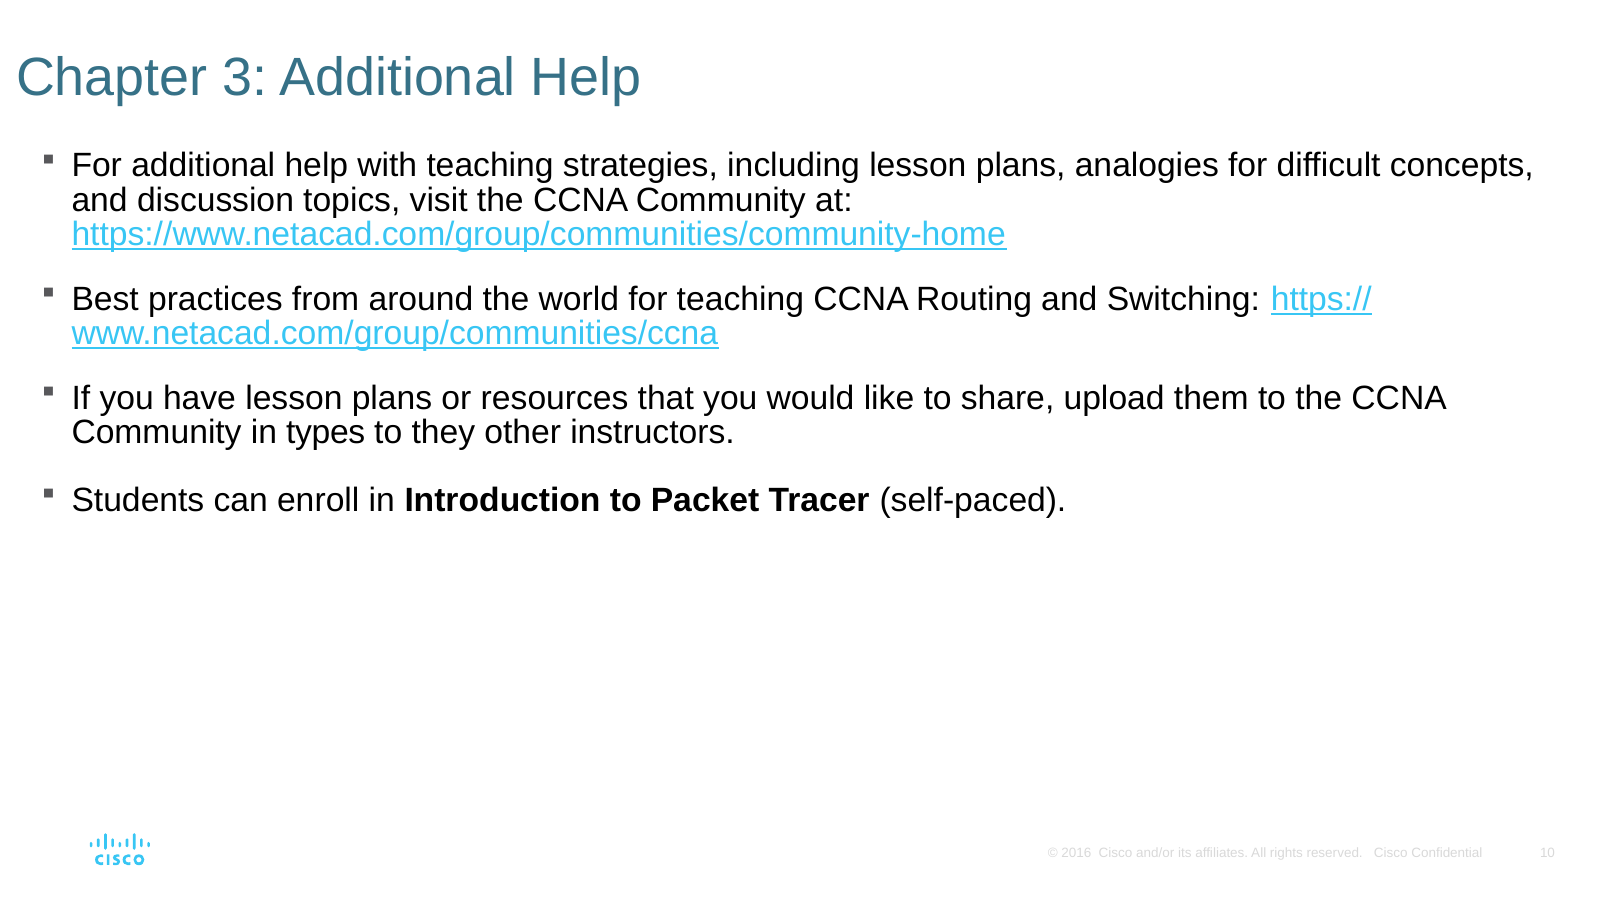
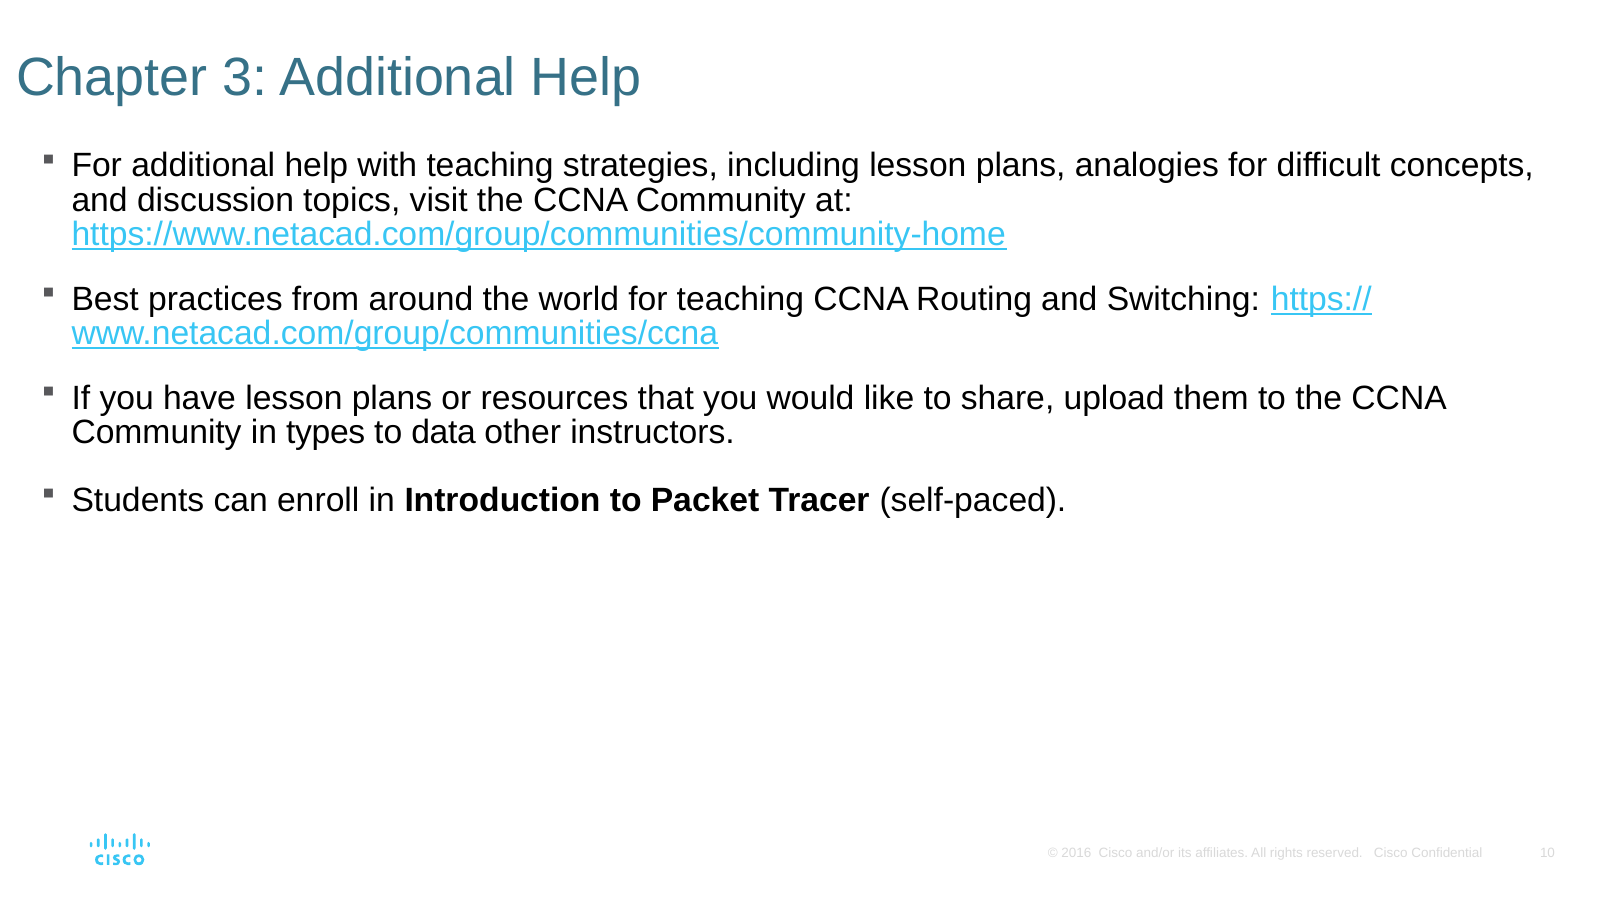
they: they -> data
